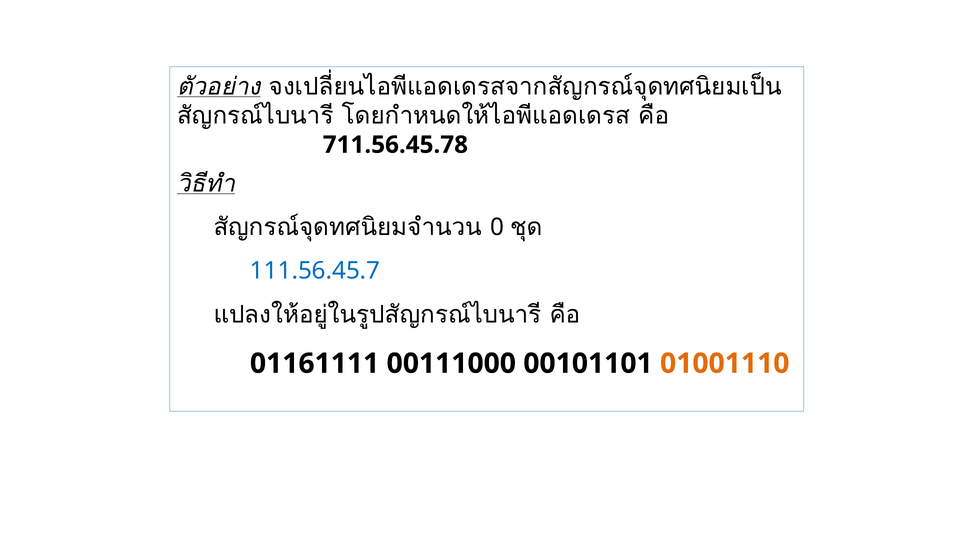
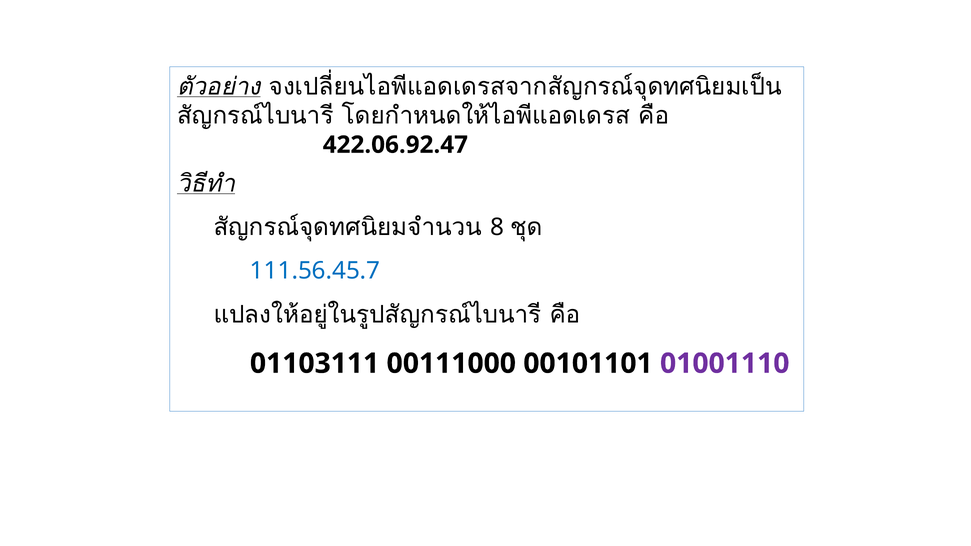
711.56.45.78: 711.56.45.78 -> 422.06.92.47
0: 0 -> 8
01161111: 01161111 -> 01103111
01001110 colour: orange -> purple
